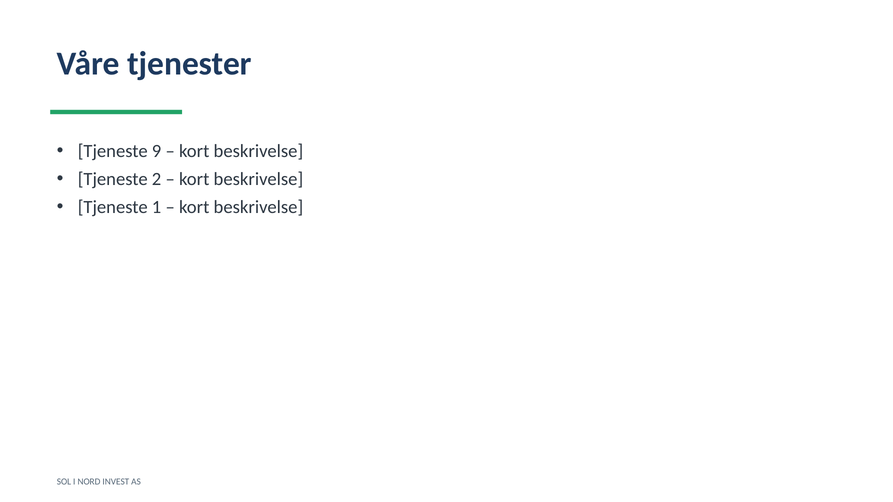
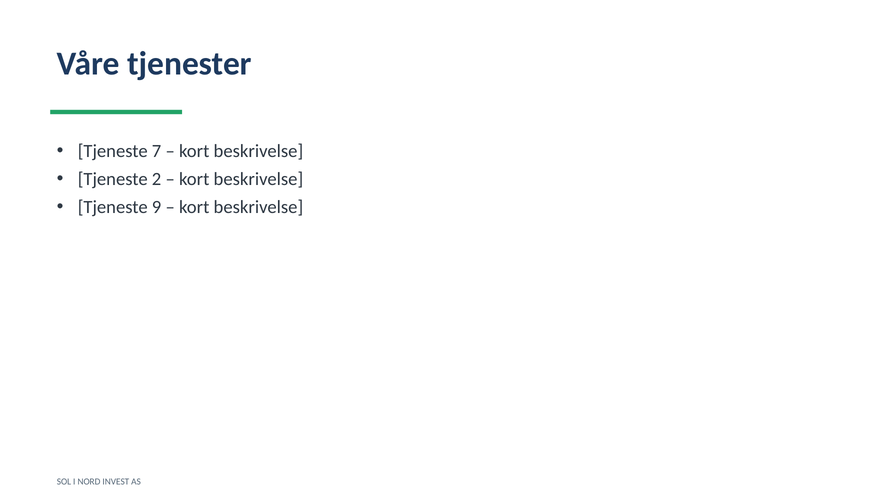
9: 9 -> 7
1: 1 -> 9
